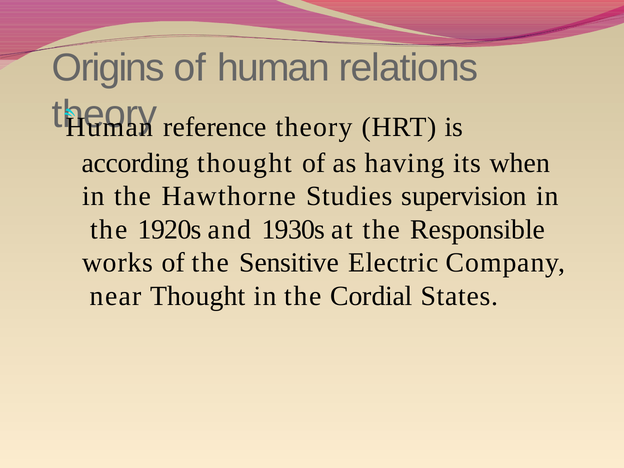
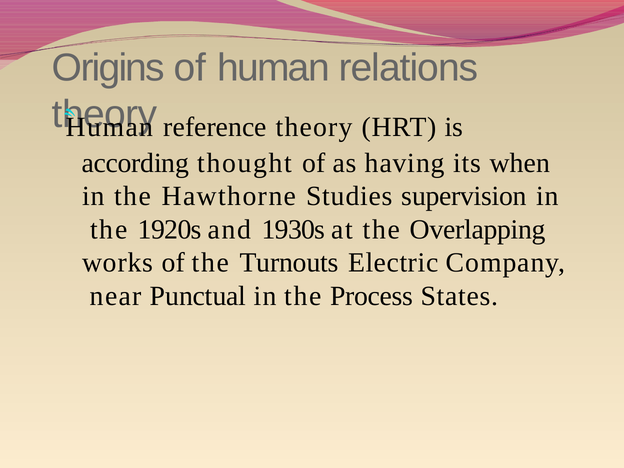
Responsible: Responsible -> Overlapping
Sensitive: Sensitive -> Turnouts
near Thought: Thought -> Punctual
Cordial: Cordial -> Process
